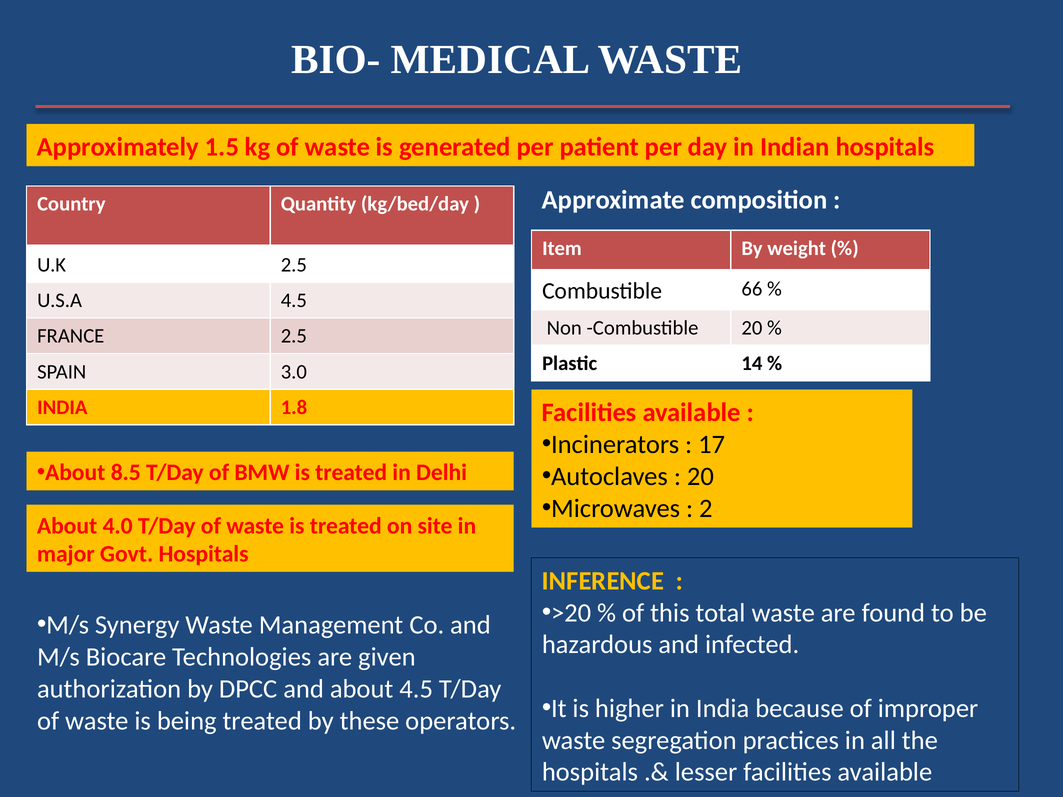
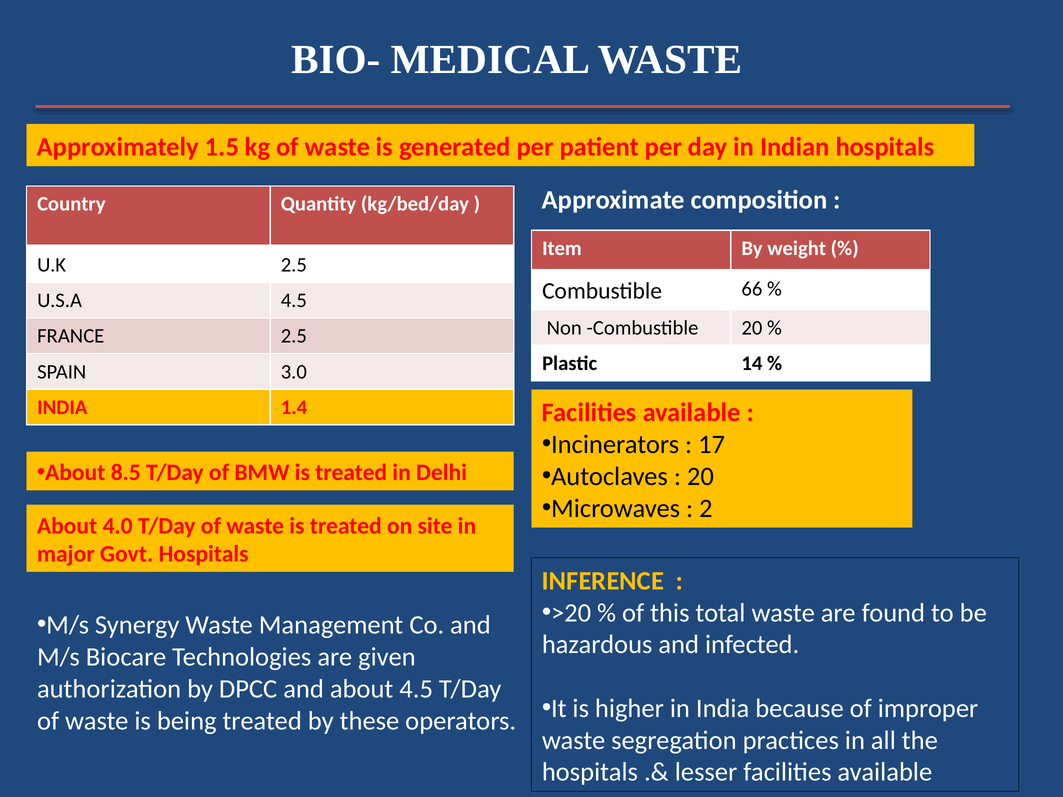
1.8: 1.8 -> 1.4
